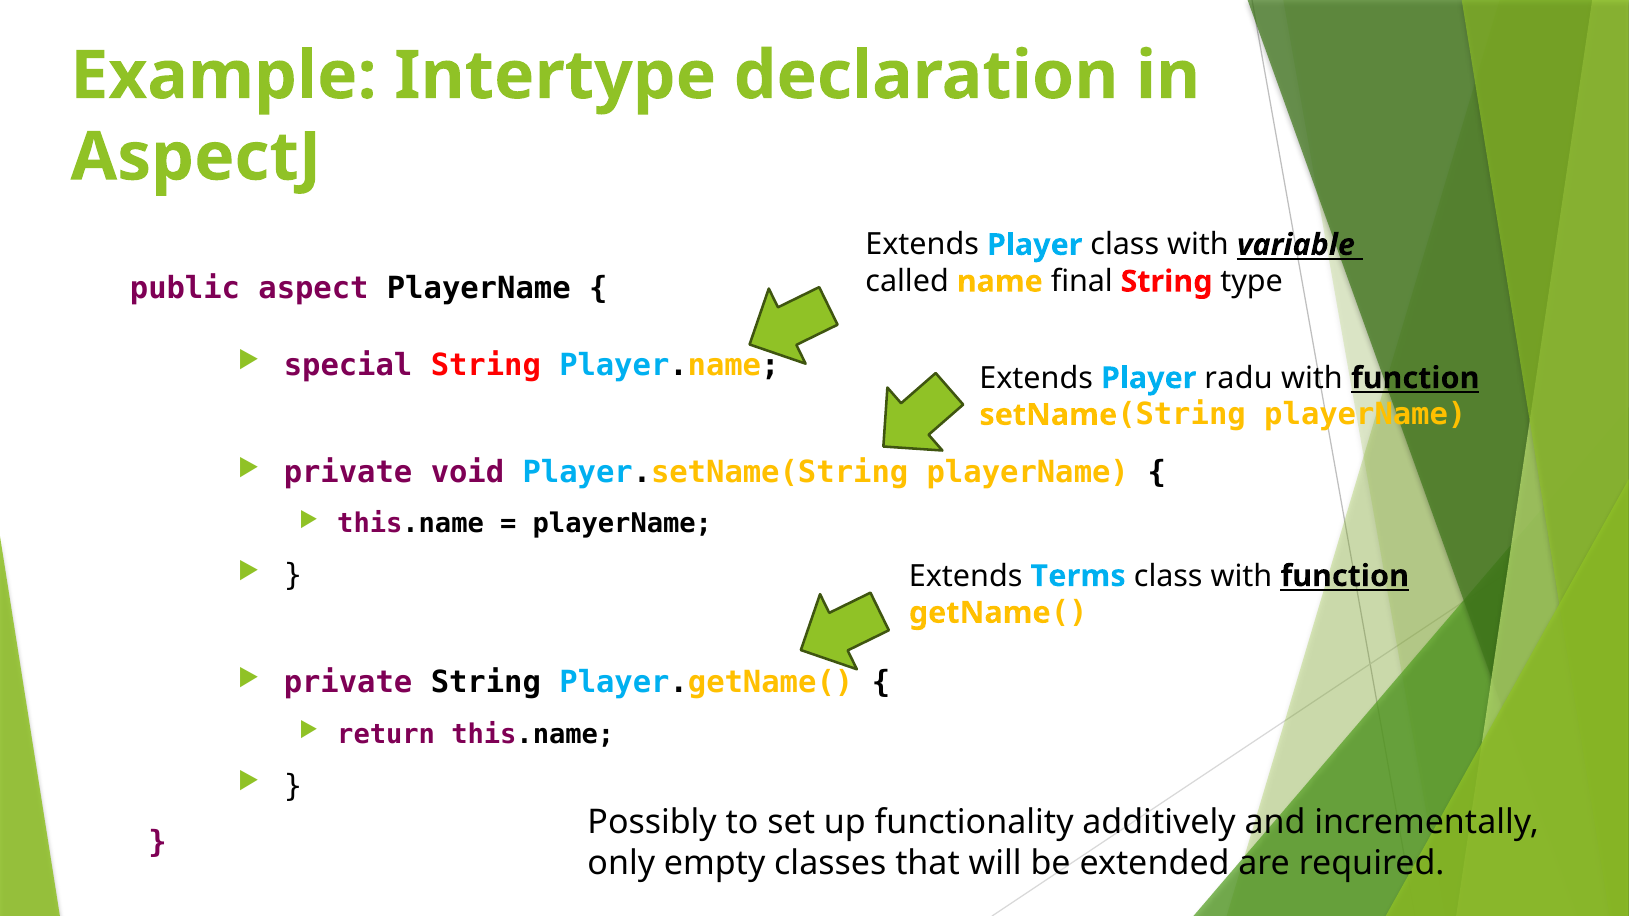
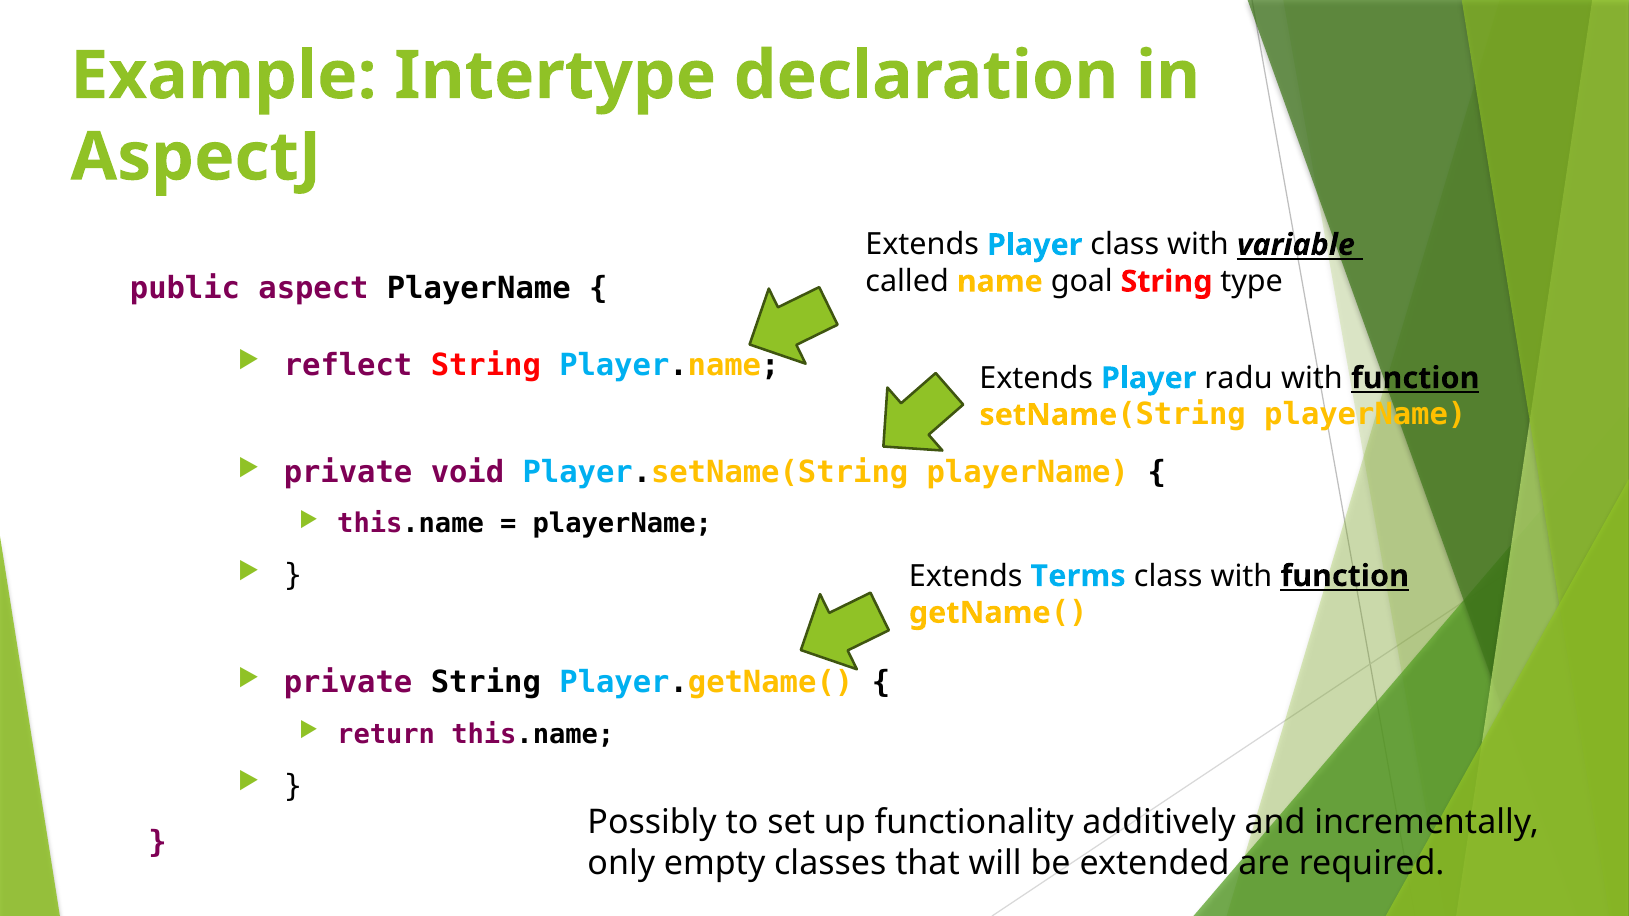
final: final -> goal
special: special -> reflect
